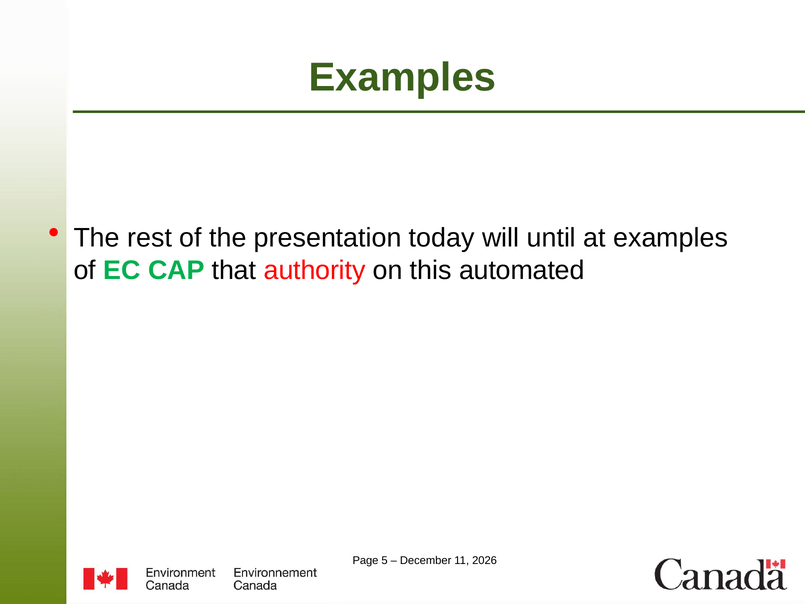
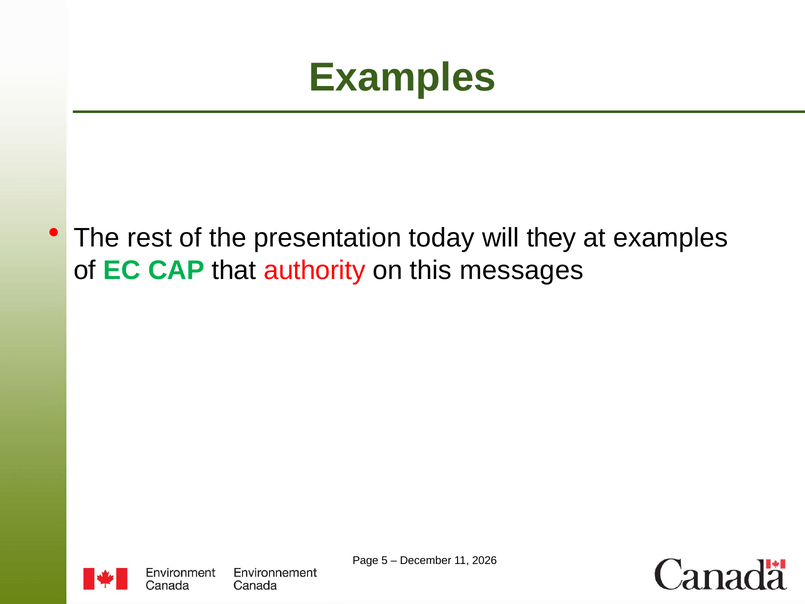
until: until -> they
automated: automated -> messages
